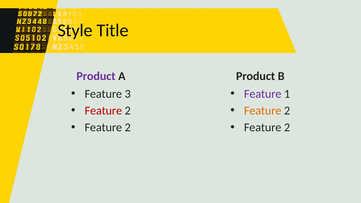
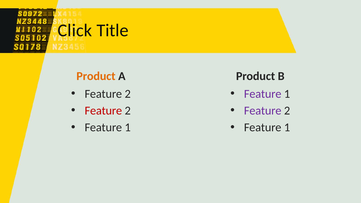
Style: Style -> Click
Product at (96, 76) colour: purple -> orange
3 at (128, 94): 3 -> 2
Feature at (263, 111) colour: orange -> purple
2 at (128, 128): 2 -> 1
2 at (287, 128): 2 -> 1
